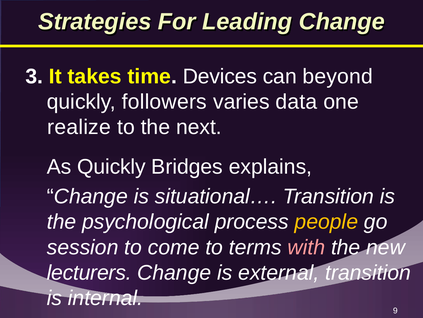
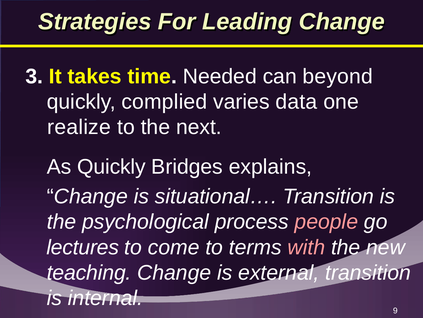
Devices: Devices -> Needed
followers: followers -> complied
people colour: yellow -> pink
session: session -> lectures
lecturers: lecturers -> teaching
